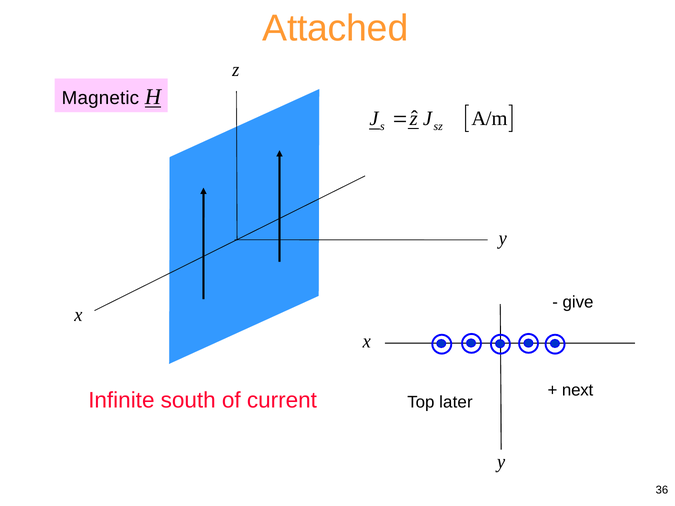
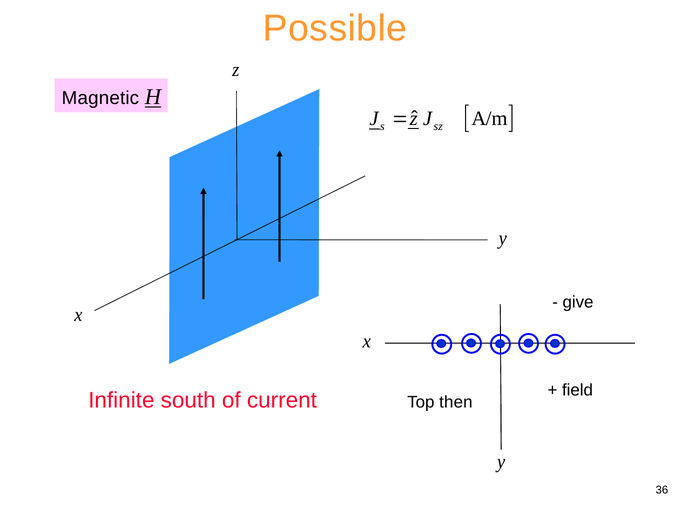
Attached: Attached -> Possible
next: next -> field
later: later -> then
